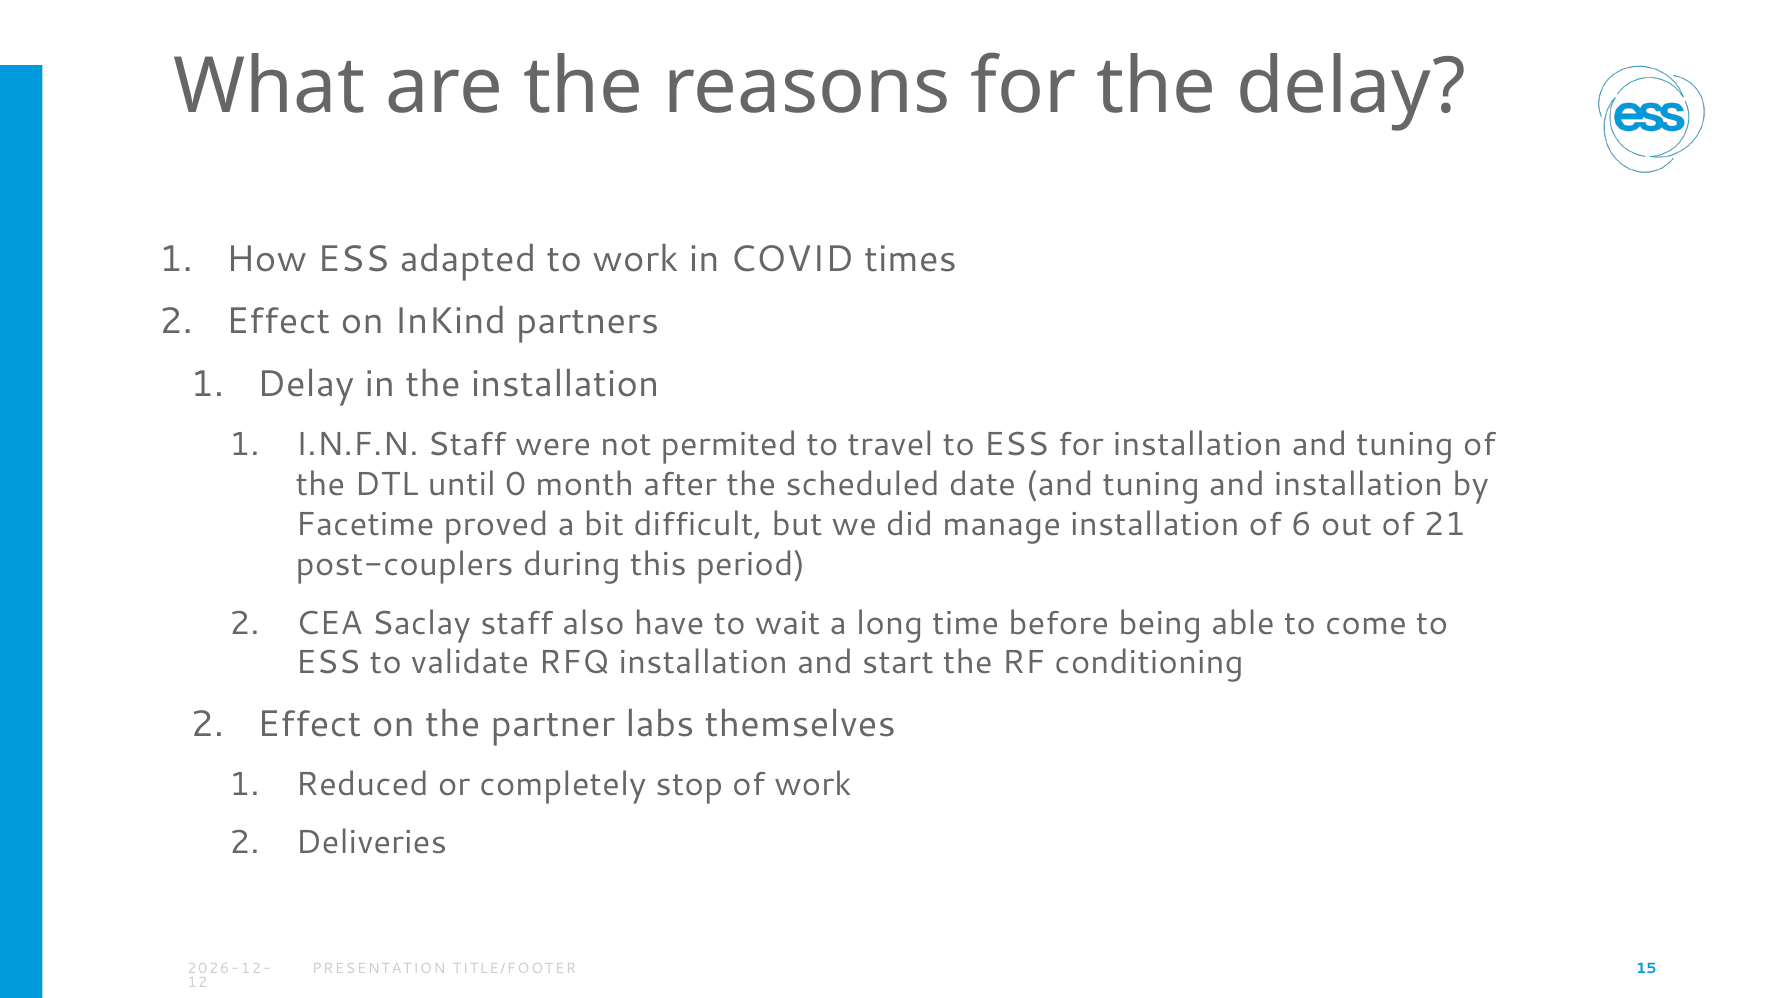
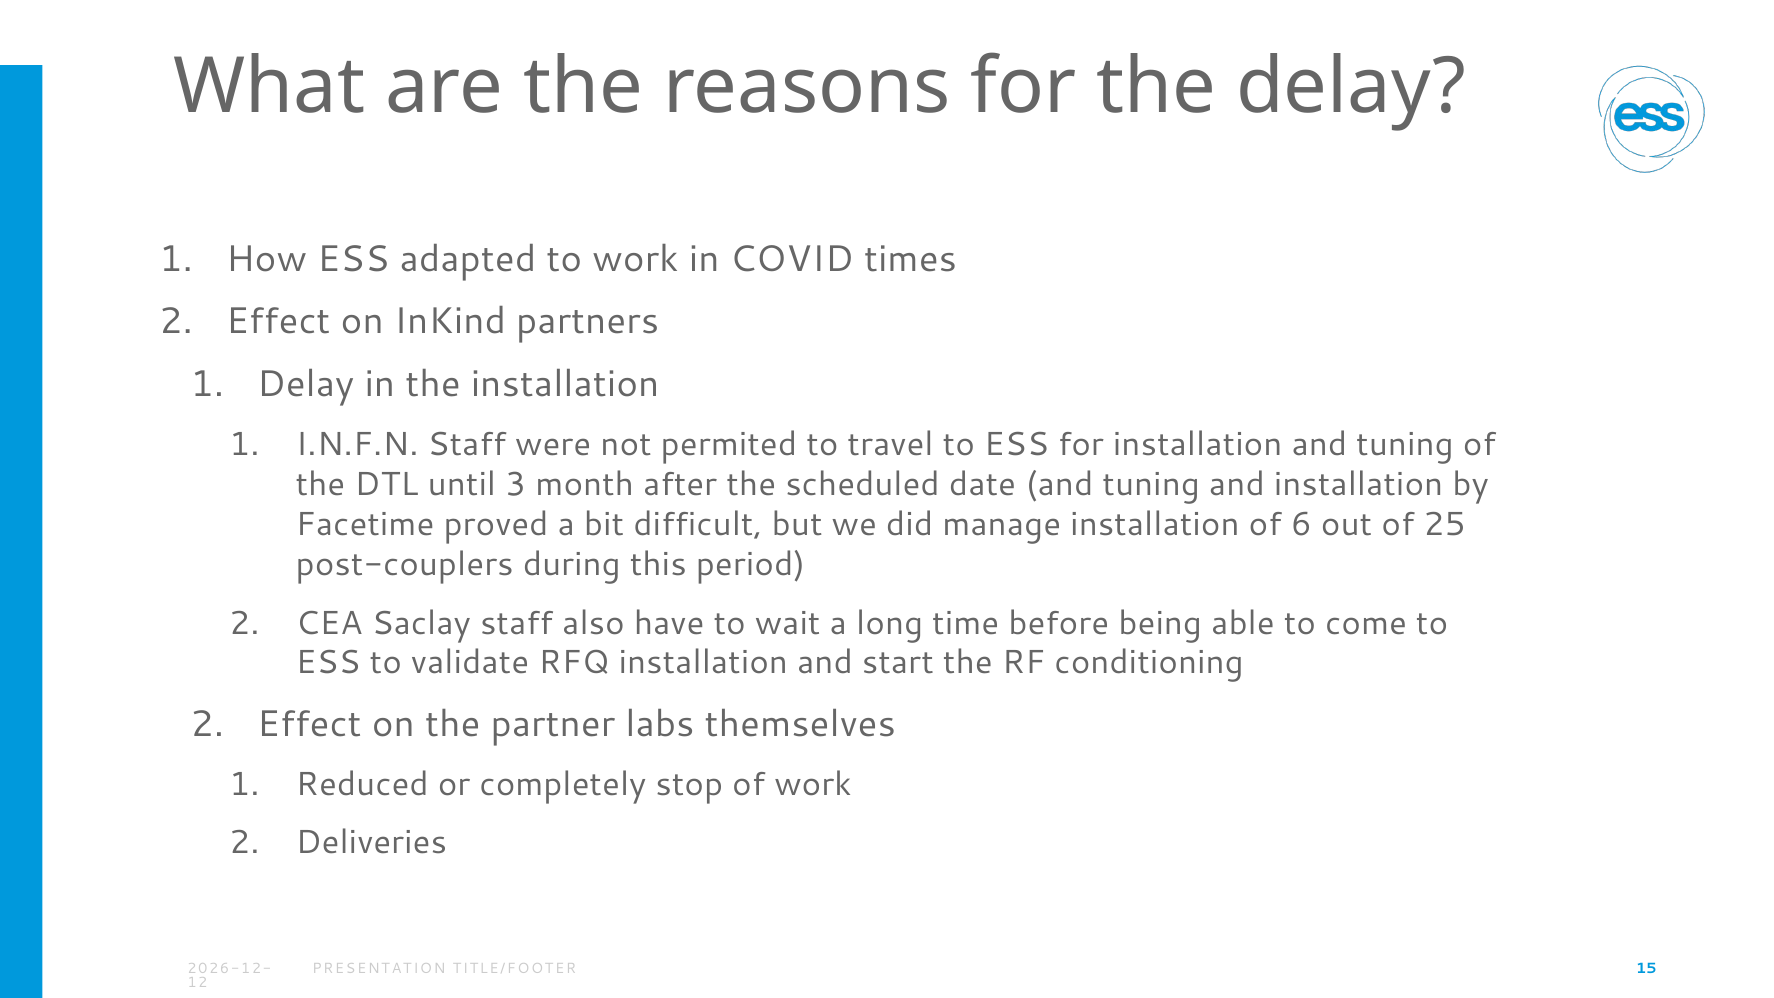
0: 0 -> 3
21: 21 -> 25
